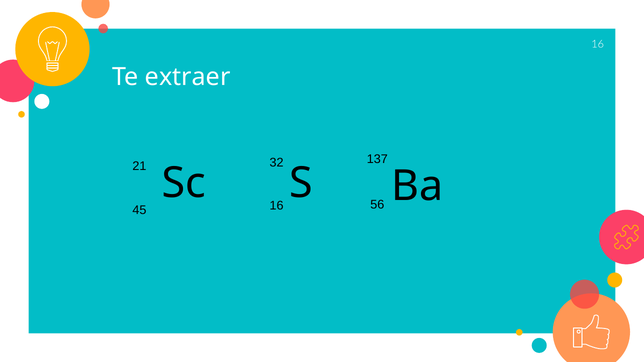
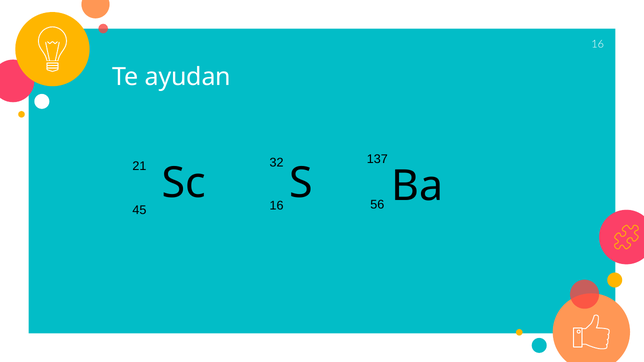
extraer: extraer -> ayudan
